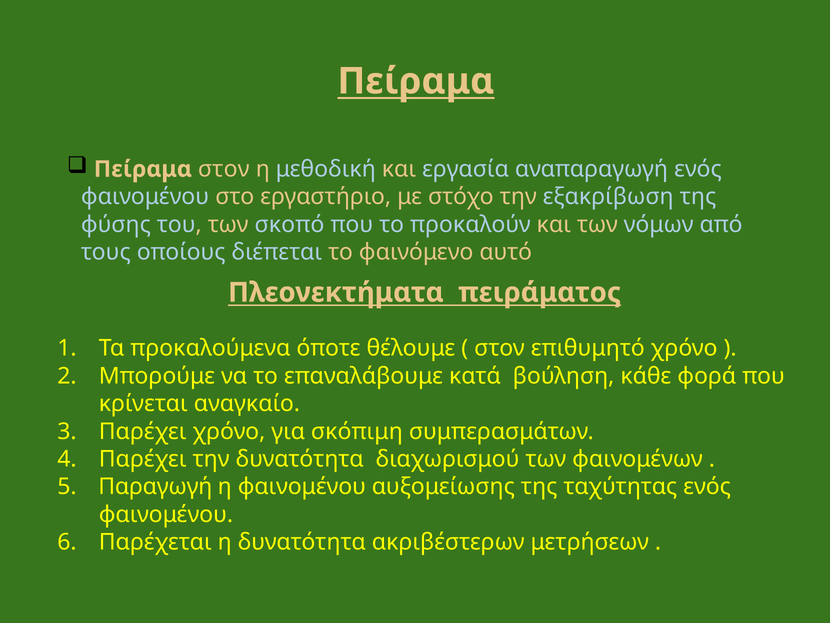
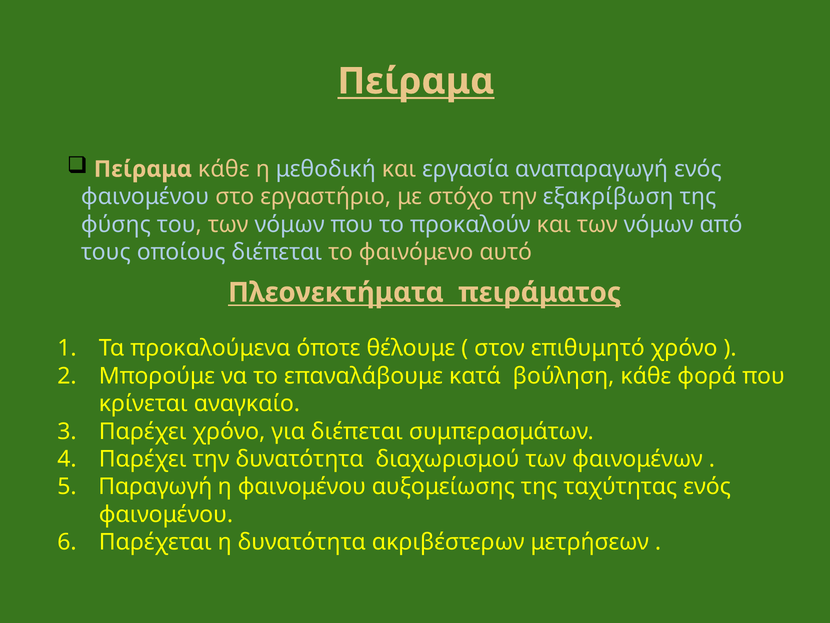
Πείραμα στον: στον -> κάθε
του των σκοπό: σκοπό -> νόμων
για σκόπιμη: σκόπιμη -> διέπεται
